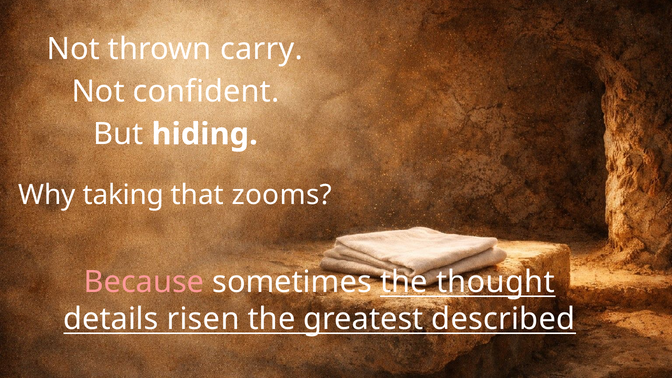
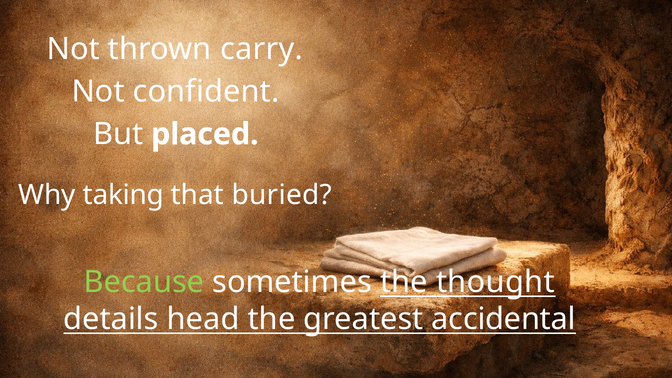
hiding: hiding -> placed
zooms: zooms -> buried
Because colour: pink -> light green
risen: risen -> head
described: described -> accidental
